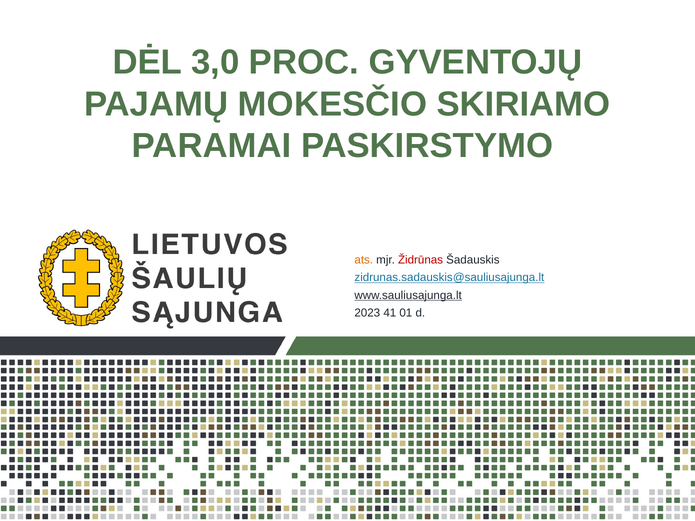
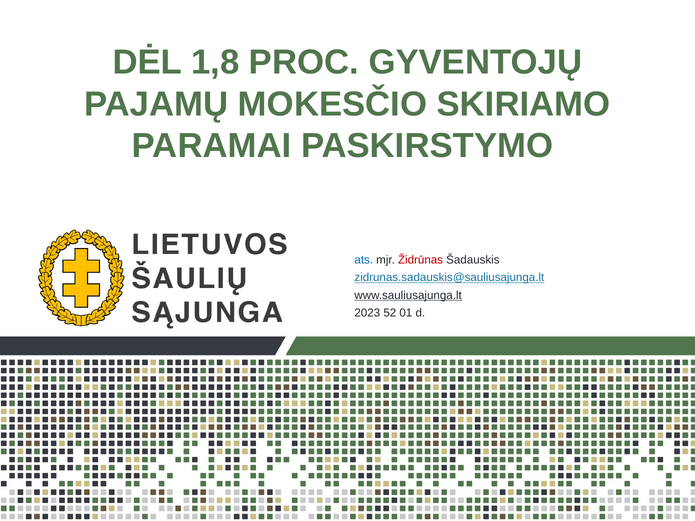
3,0: 3,0 -> 1,8
ats colour: orange -> blue
41: 41 -> 52
